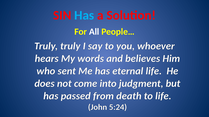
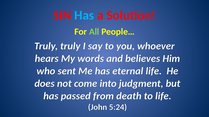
All colour: white -> light green
